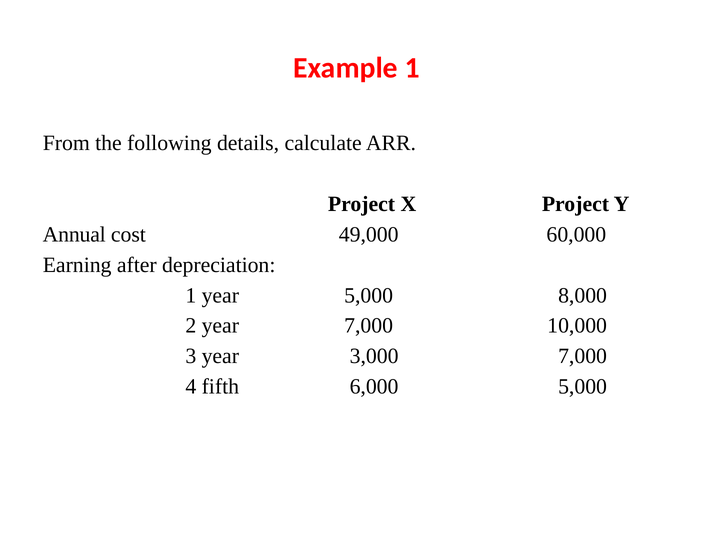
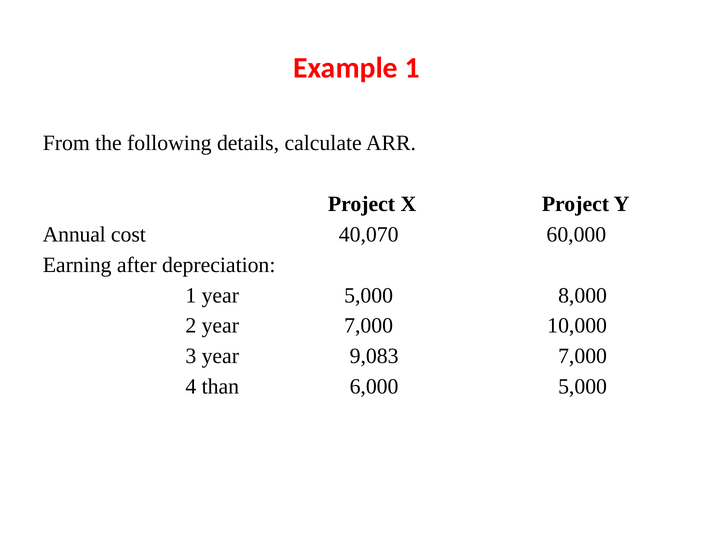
49,000: 49,000 -> 40,070
3,000: 3,000 -> 9,083
fifth: fifth -> than
